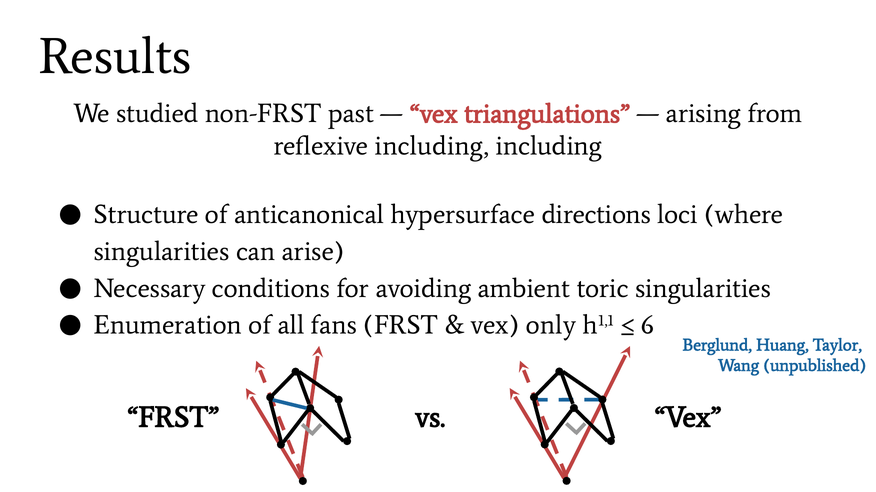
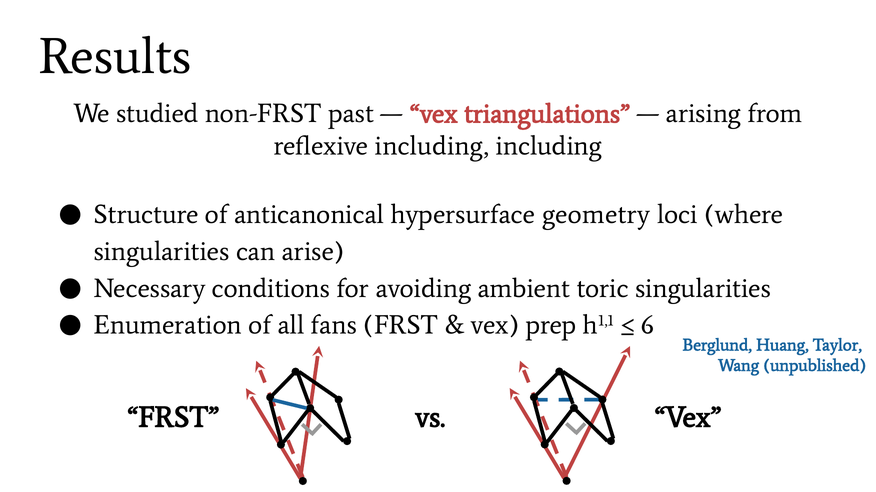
directions: directions -> geometry
only: only -> prep
